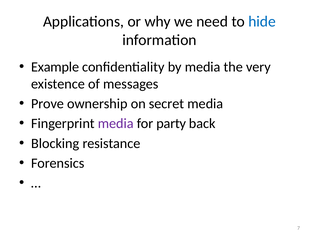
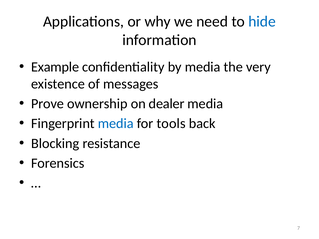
secret: secret -> dealer
media at (116, 124) colour: purple -> blue
party: party -> tools
